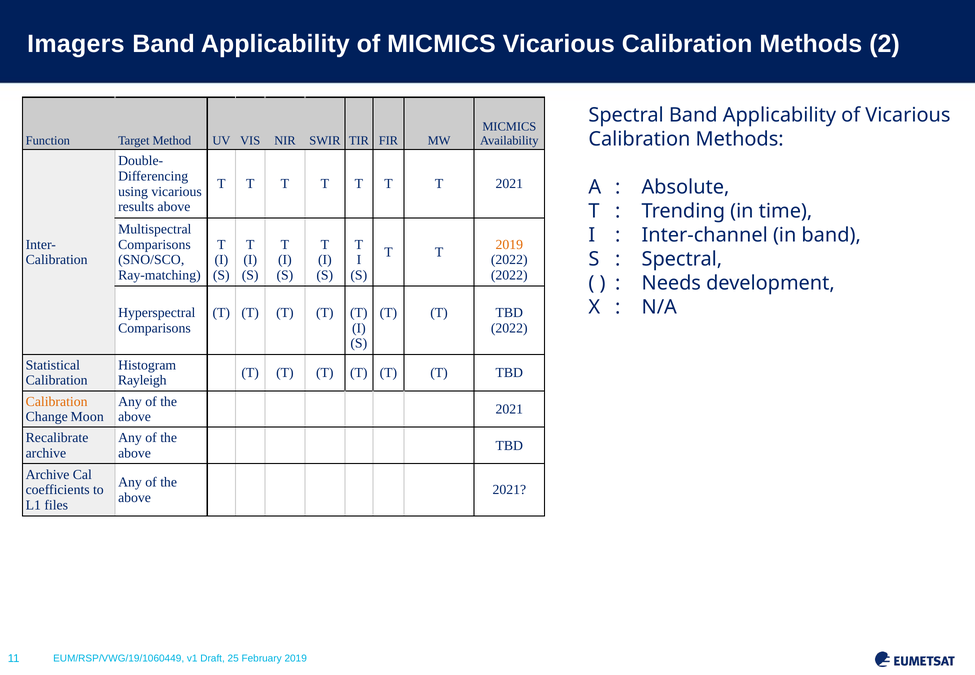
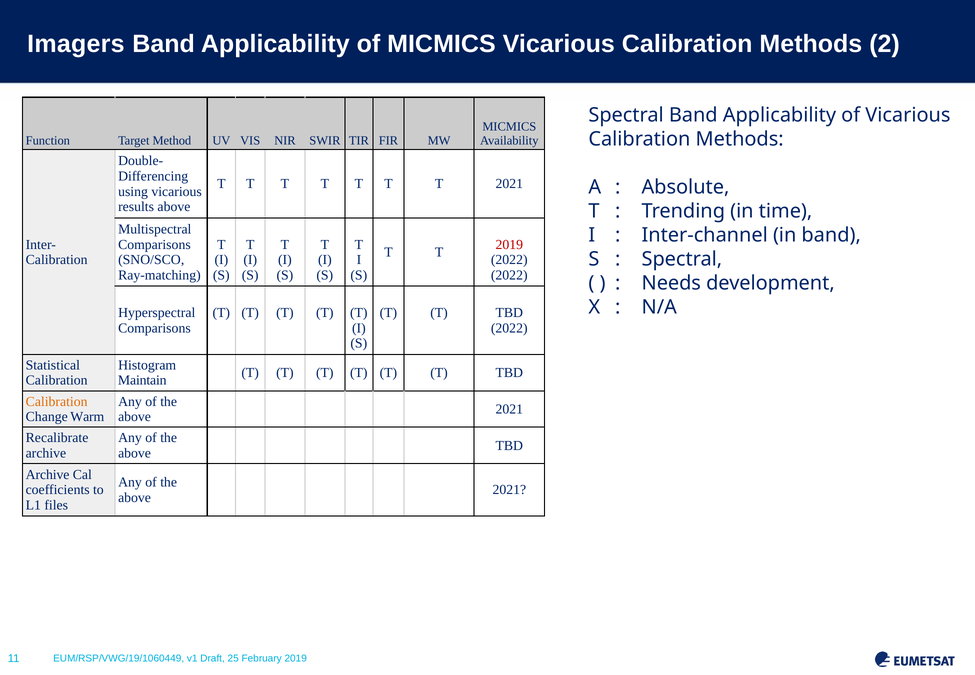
2019 at (509, 244) colour: orange -> red
Rayleigh: Rayleigh -> Maintain
Moon: Moon -> Warm
